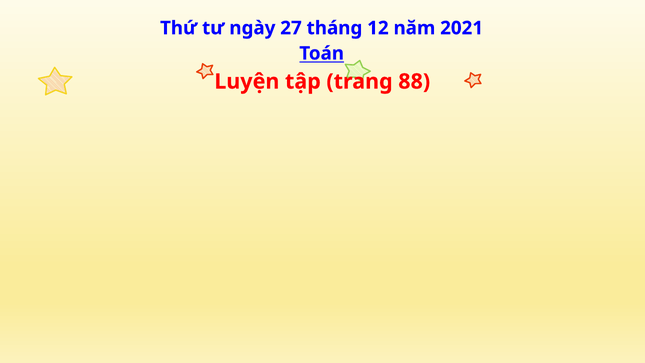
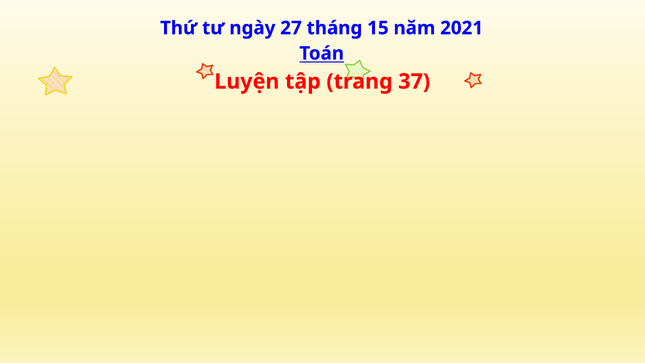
12: 12 -> 15
88: 88 -> 37
